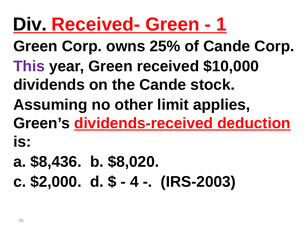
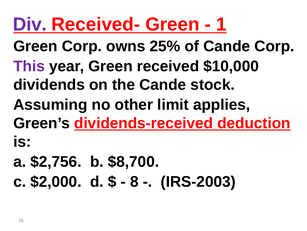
Div colour: black -> purple
$8,436: $8,436 -> $2,756
$8,020: $8,020 -> $8,700
4: 4 -> 8
